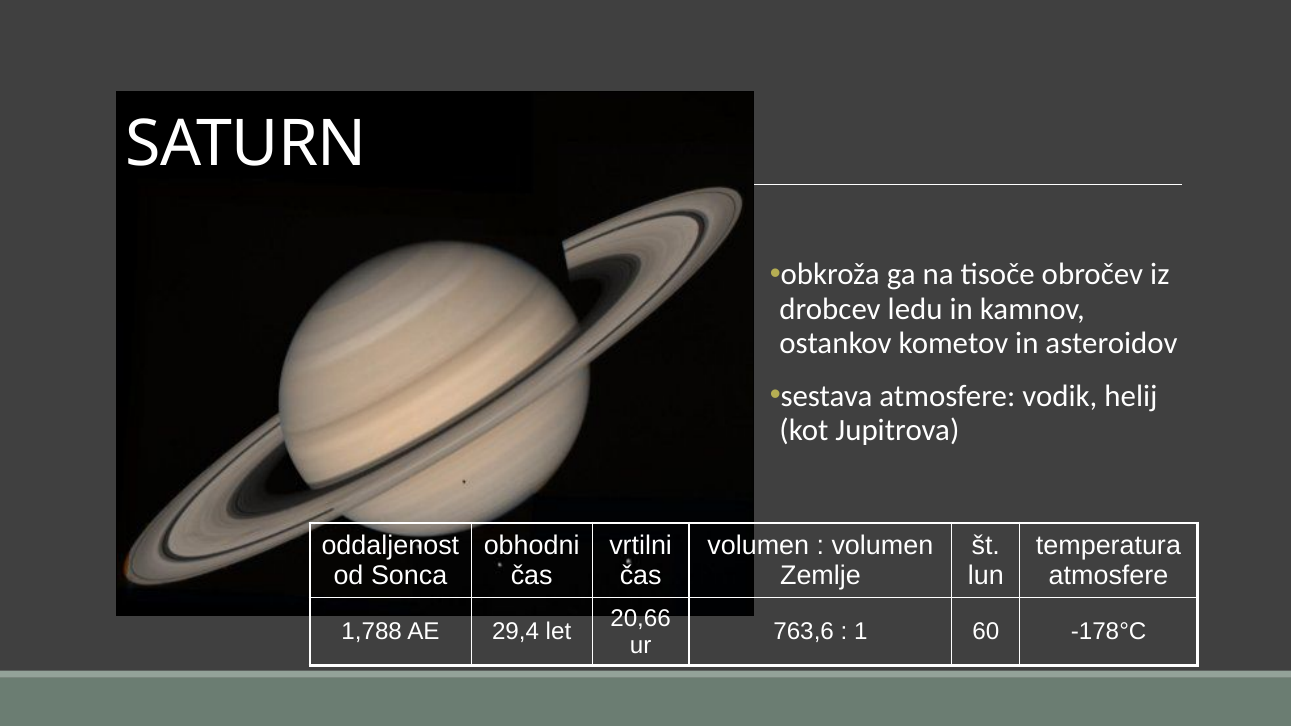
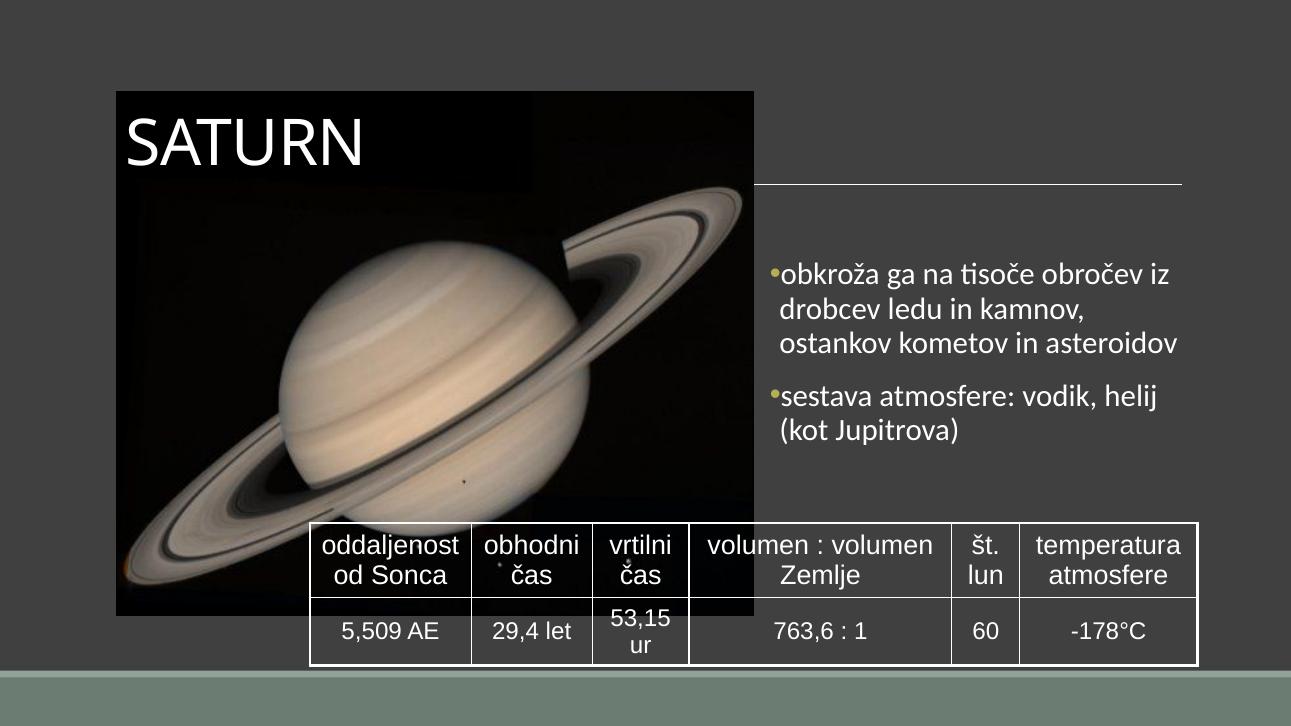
20,66: 20,66 -> 53,15
1,788: 1,788 -> 5,509
